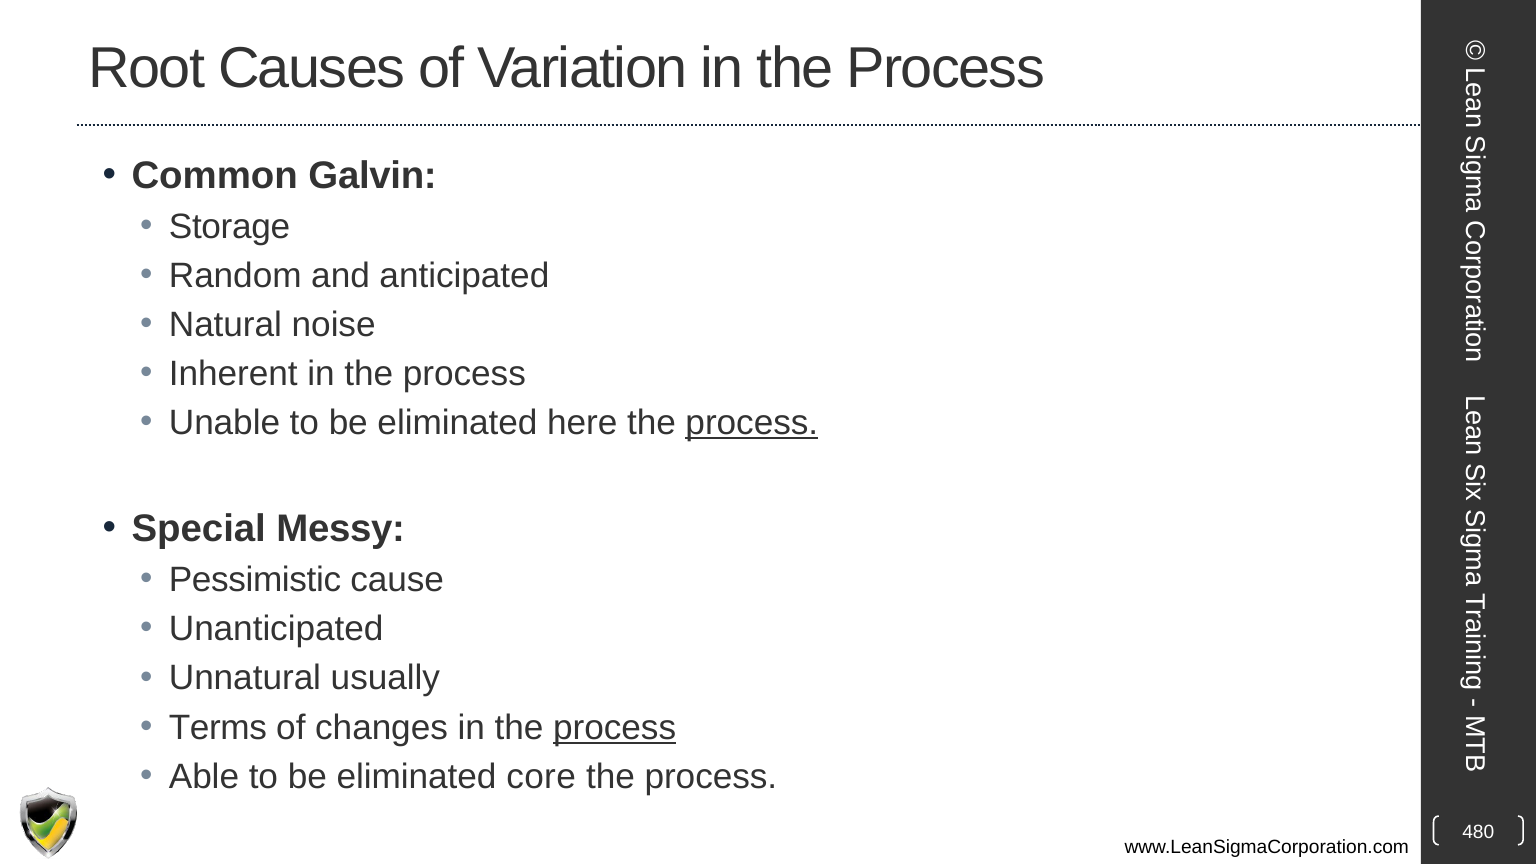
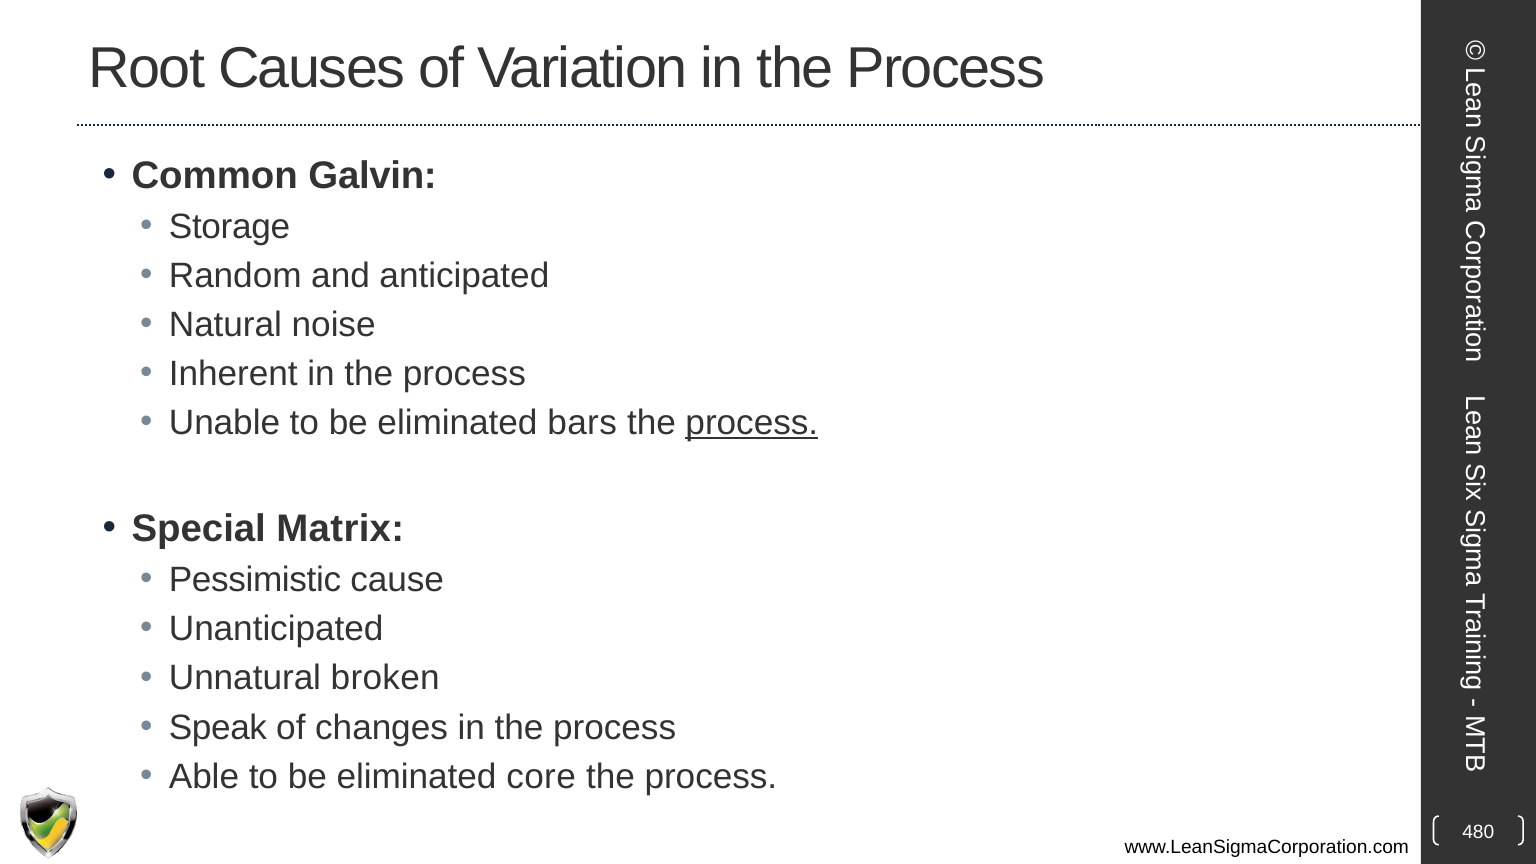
here: here -> bars
Messy: Messy -> Matrix
usually: usually -> broken
Terms: Terms -> Speak
process at (615, 728) underline: present -> none
